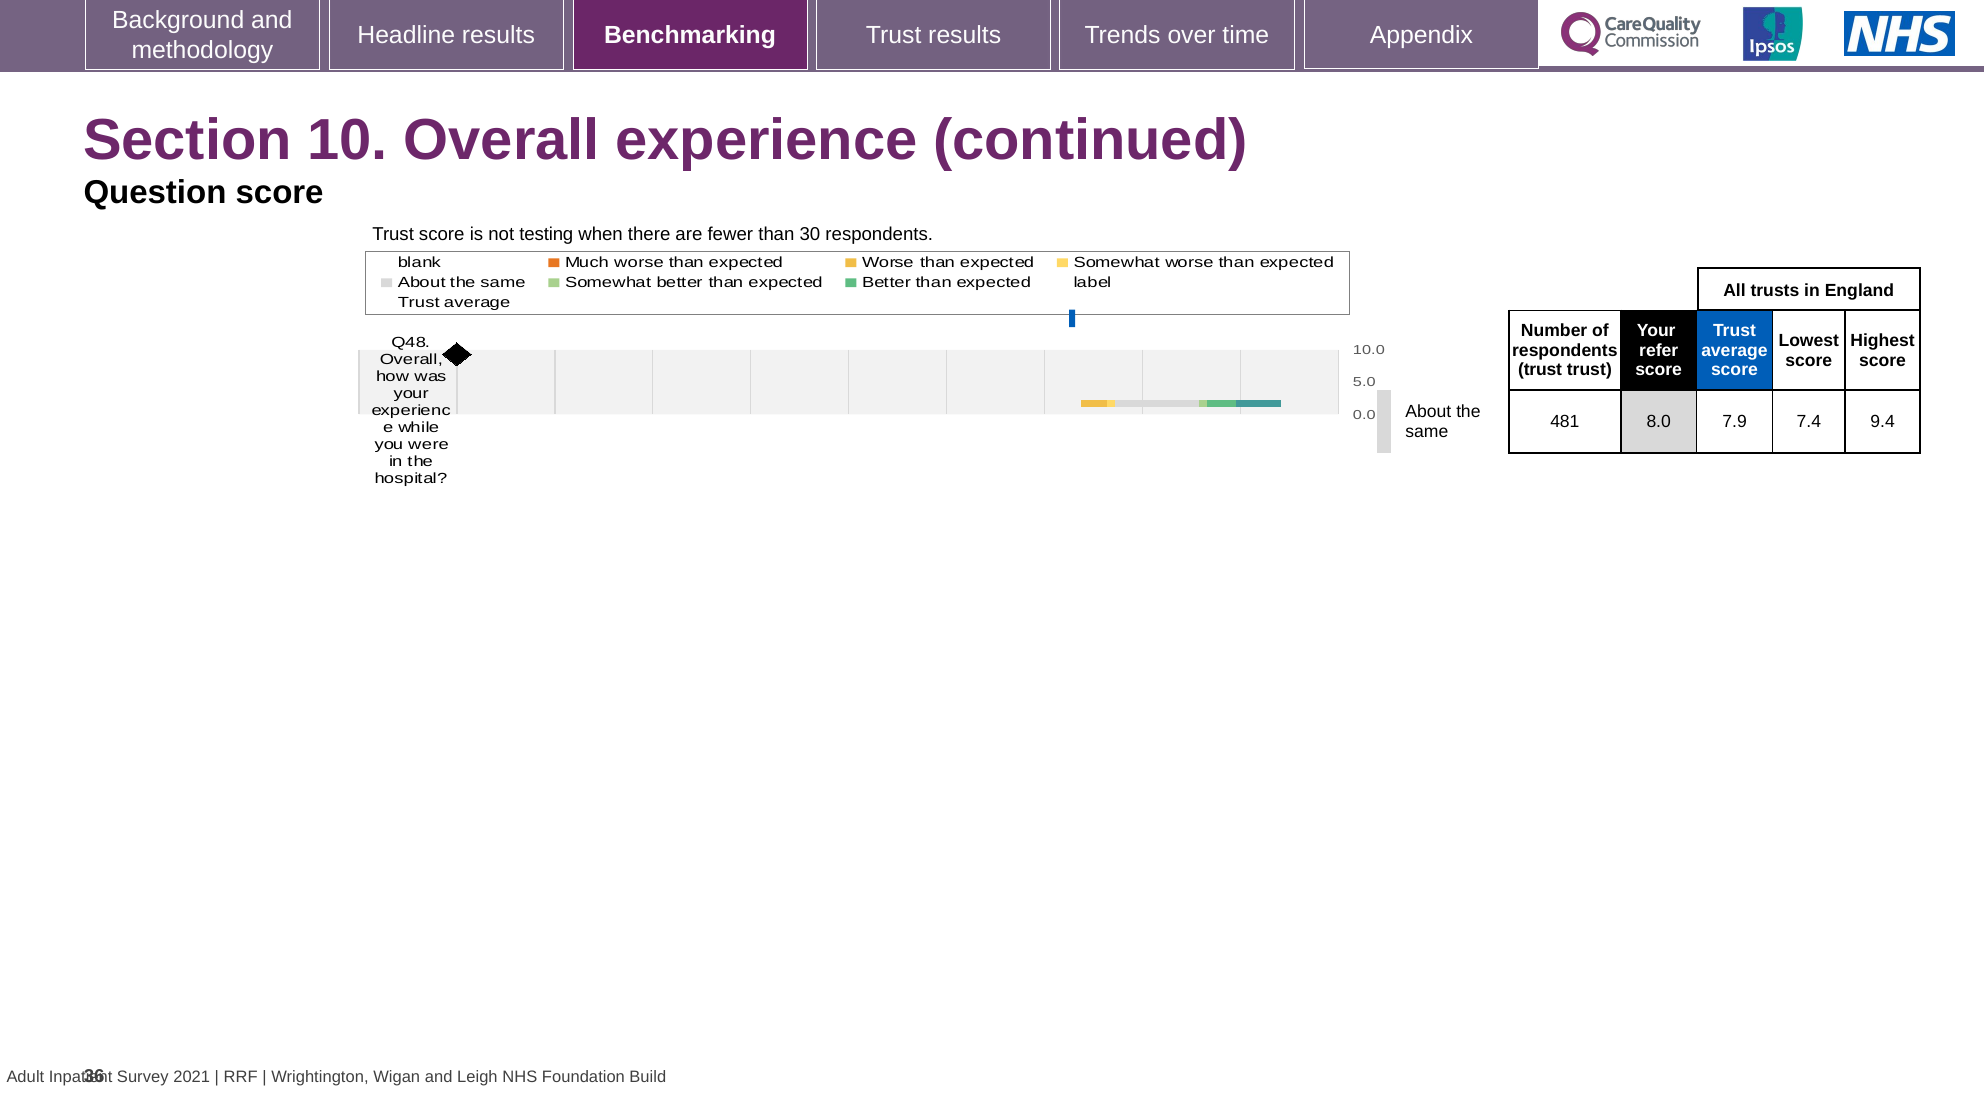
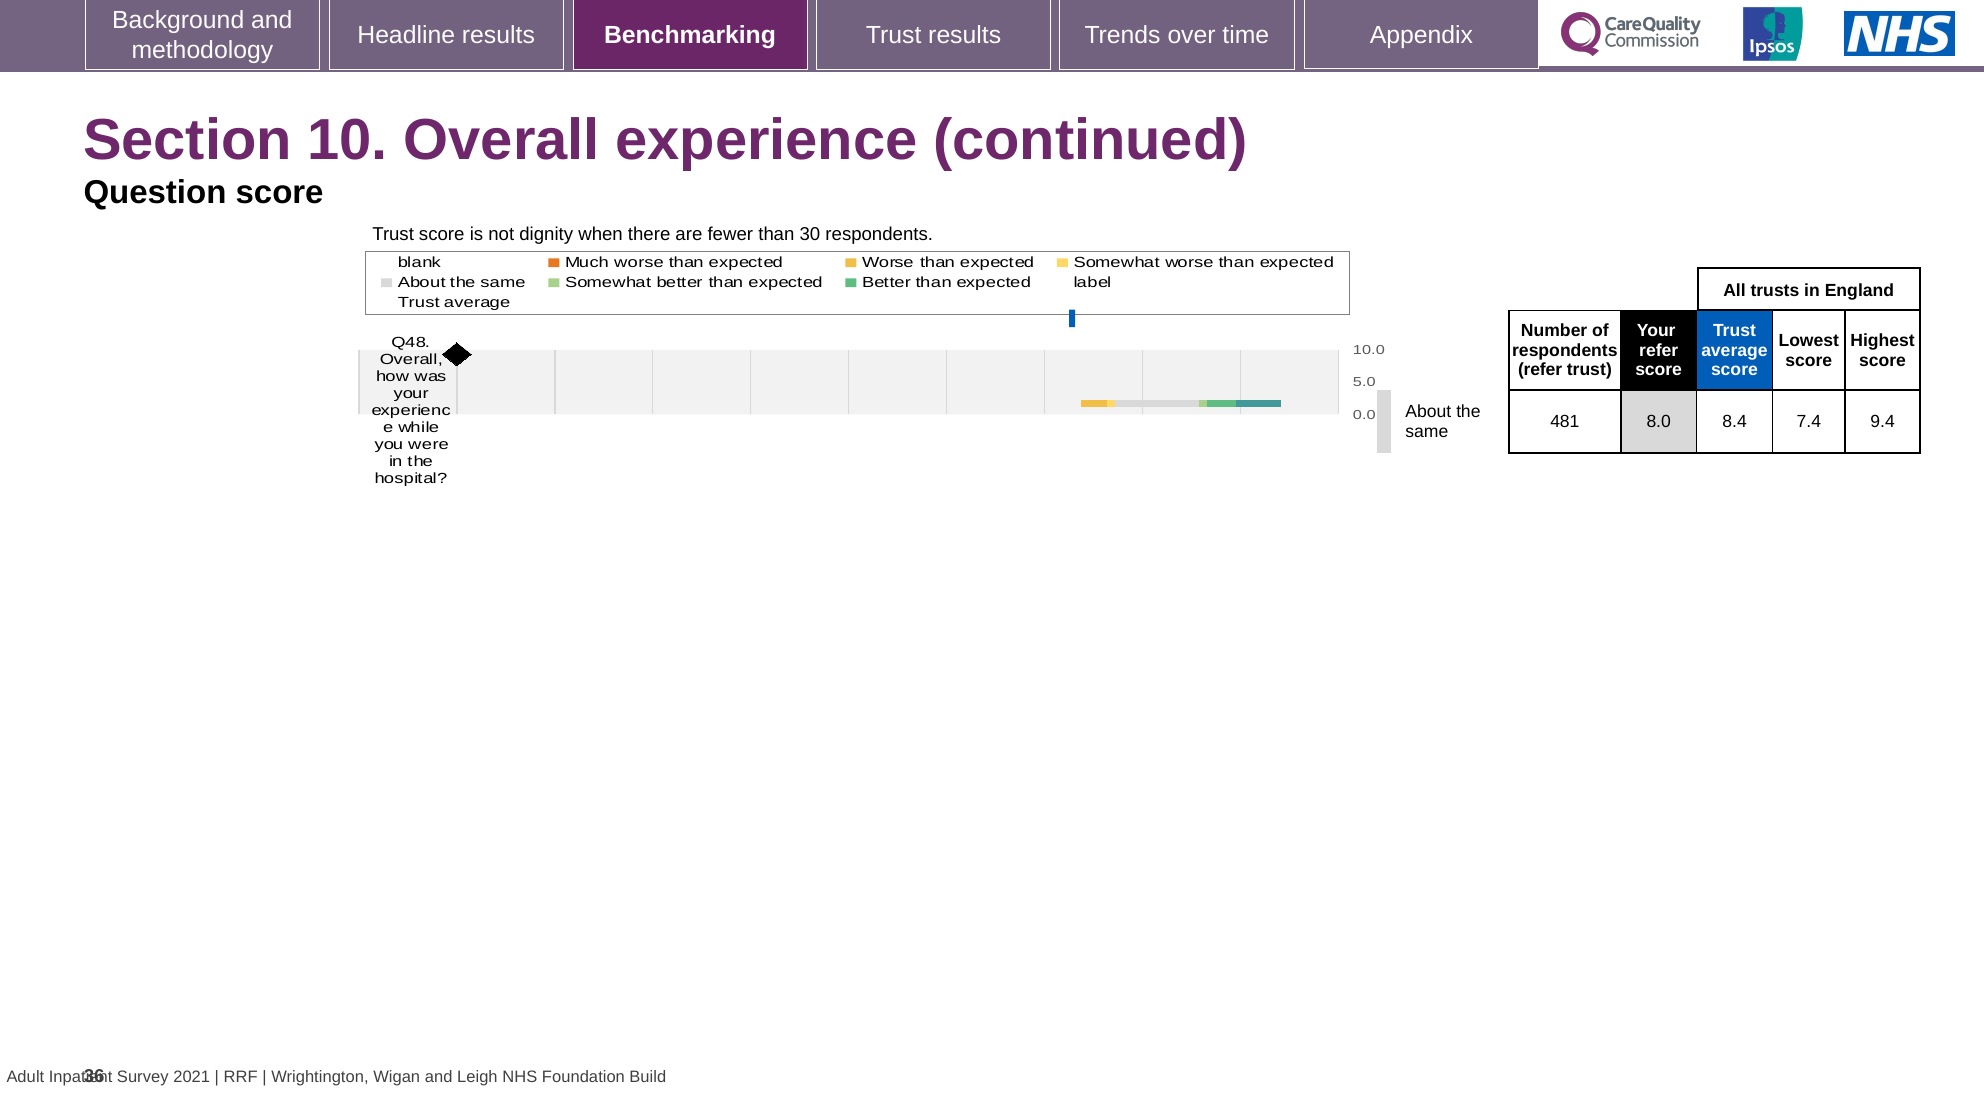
testing: testing -> dignity
trust at (1540, 370): trust -> refer
7.9: 7.9 -> 8.4
